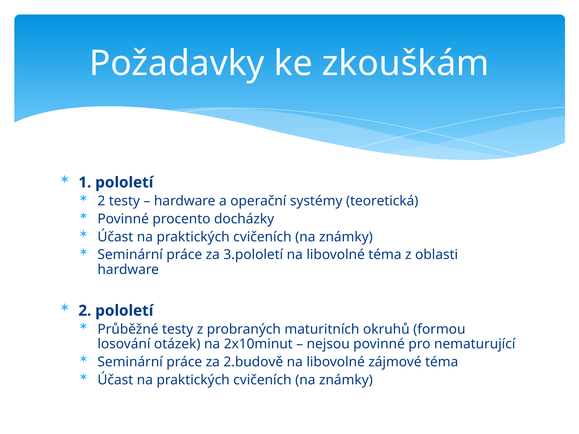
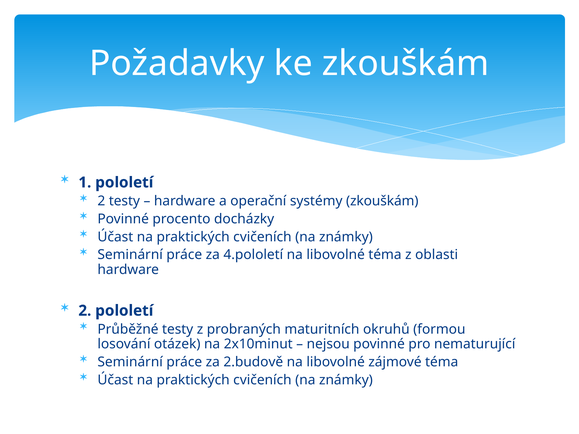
systémy teoretická: teoretická -> zkouškám
3.pololetí: 3.pololetí -> 4.pololetí
